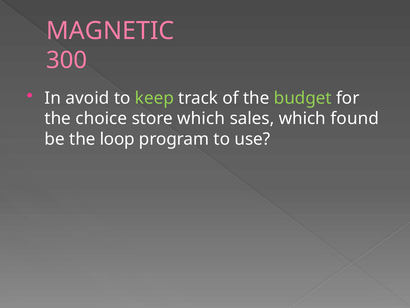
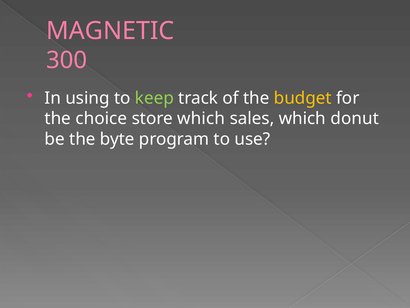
avoid: avoid -> using
budget colour: light green -> yellow
found: found -> donut
loop: loop -> byte
